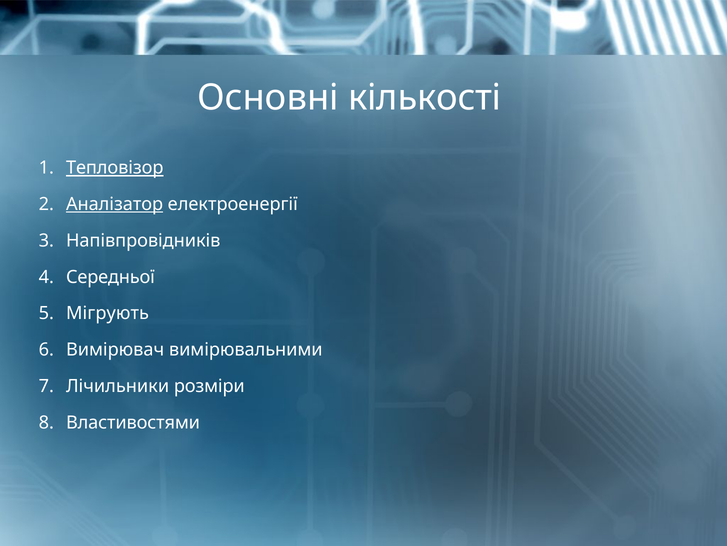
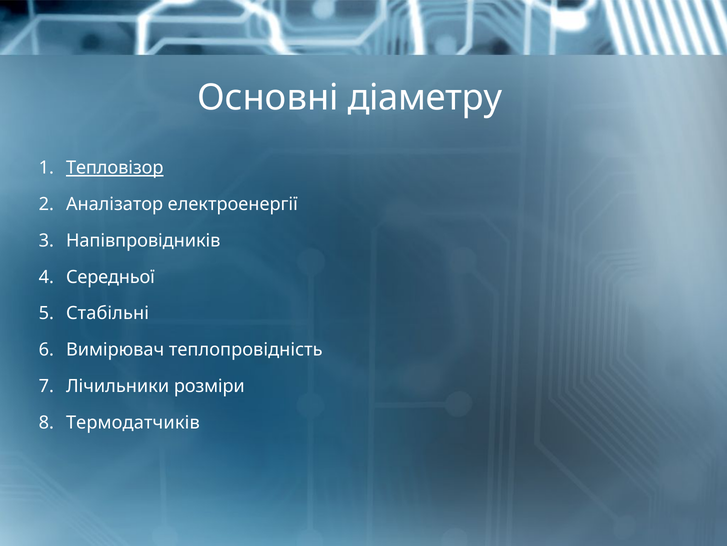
кількості: кількості -> діаметру
Аналізатор underline: present -> none
Мігрують: Мігрують -> Стабільні
вимірювальними: вимірювальними -> теплопровідність
Властивостями: Властивостями -> Термодатчиків
